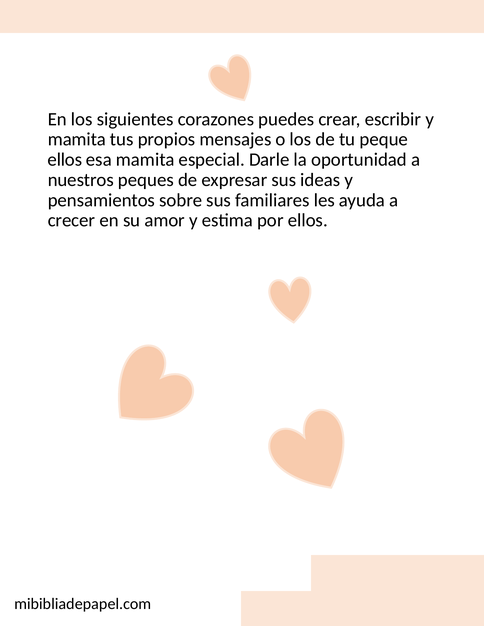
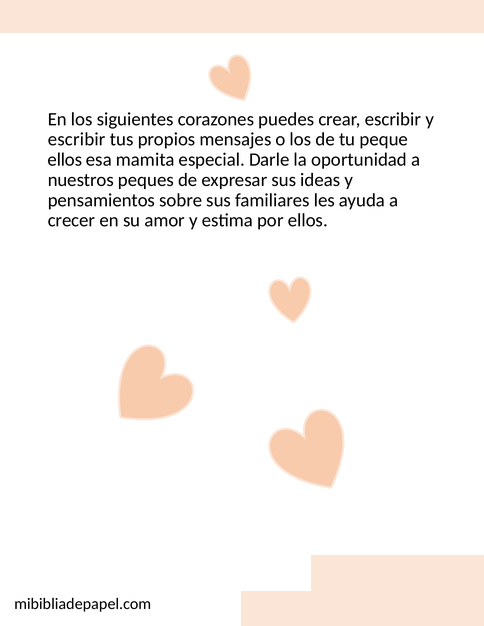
mamita at (77, 139): mamita -> escribir
